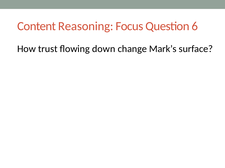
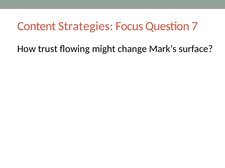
Reasoning: Reasoning -> Strategies
6: 6 -> 7
down: down -> might
